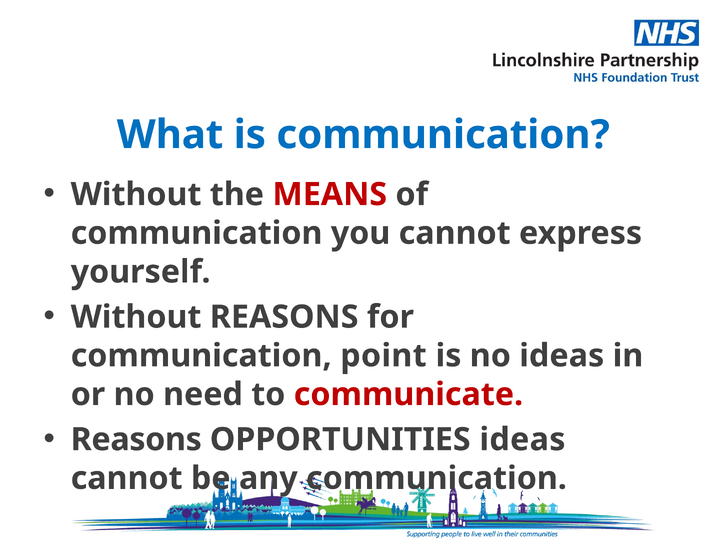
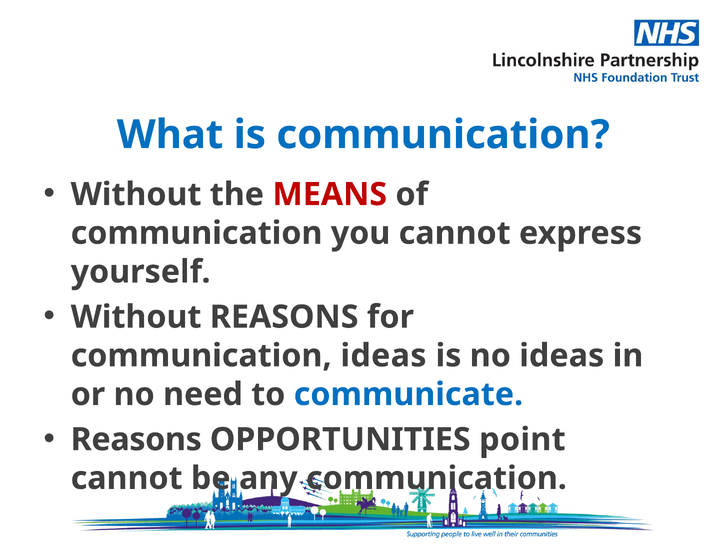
communication point: point -> ideas
communicate colour: red -> blue
OPPORTUNITIES ideas: ideas -> point
